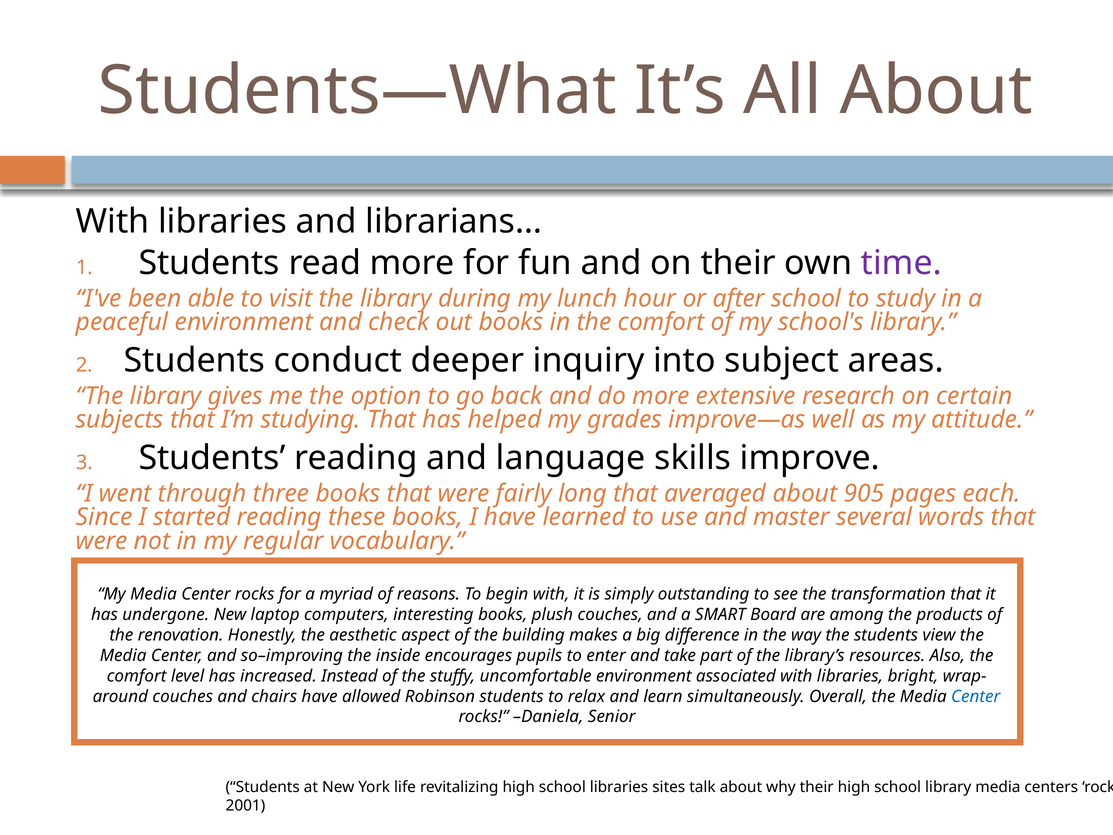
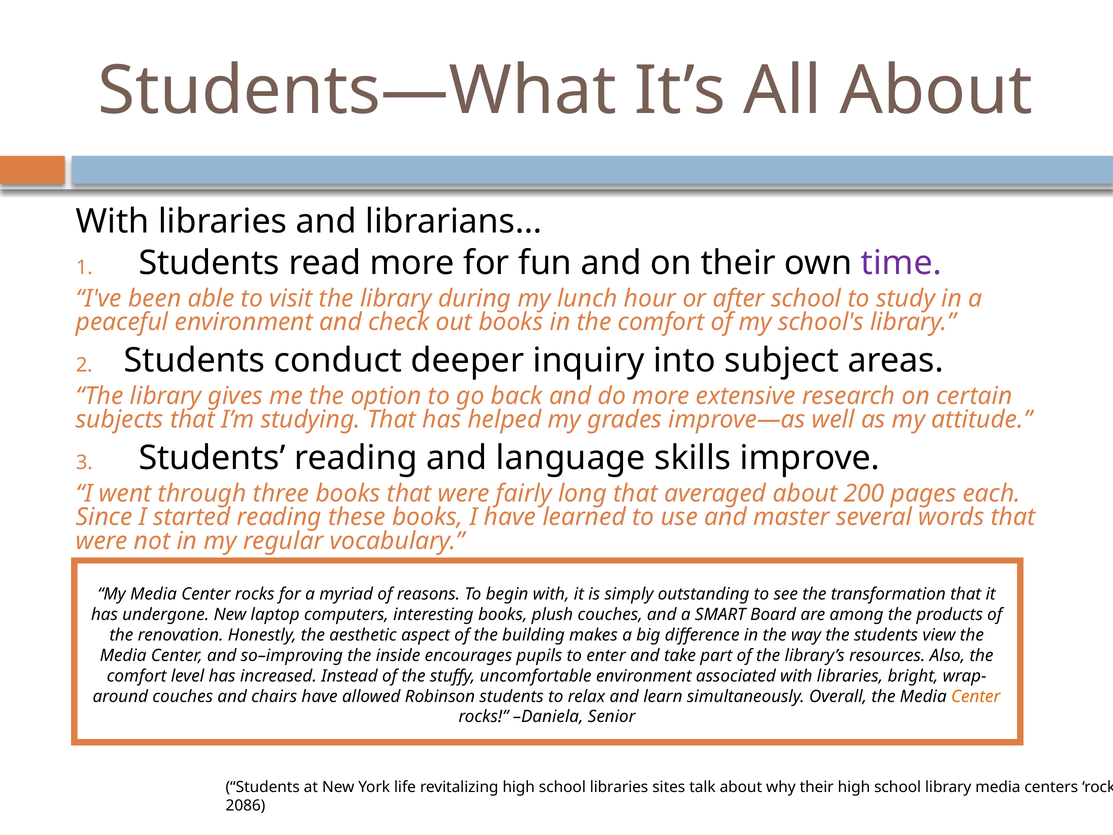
905: 905 -> 200
Center at (976, 696) colour: blue -> orange
2001: 2001 -> 2086
